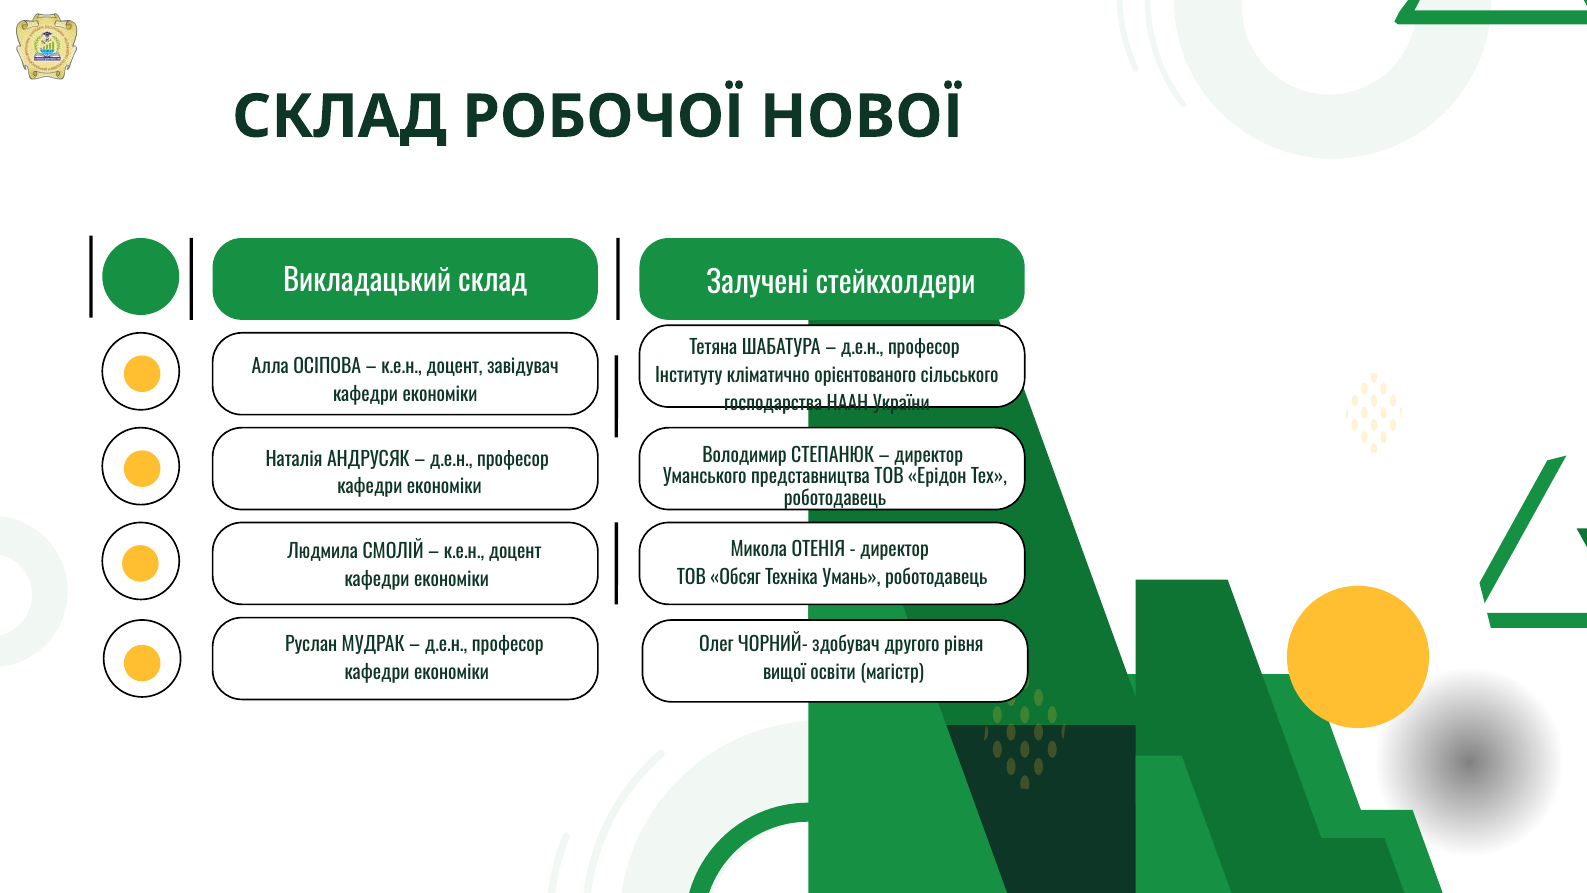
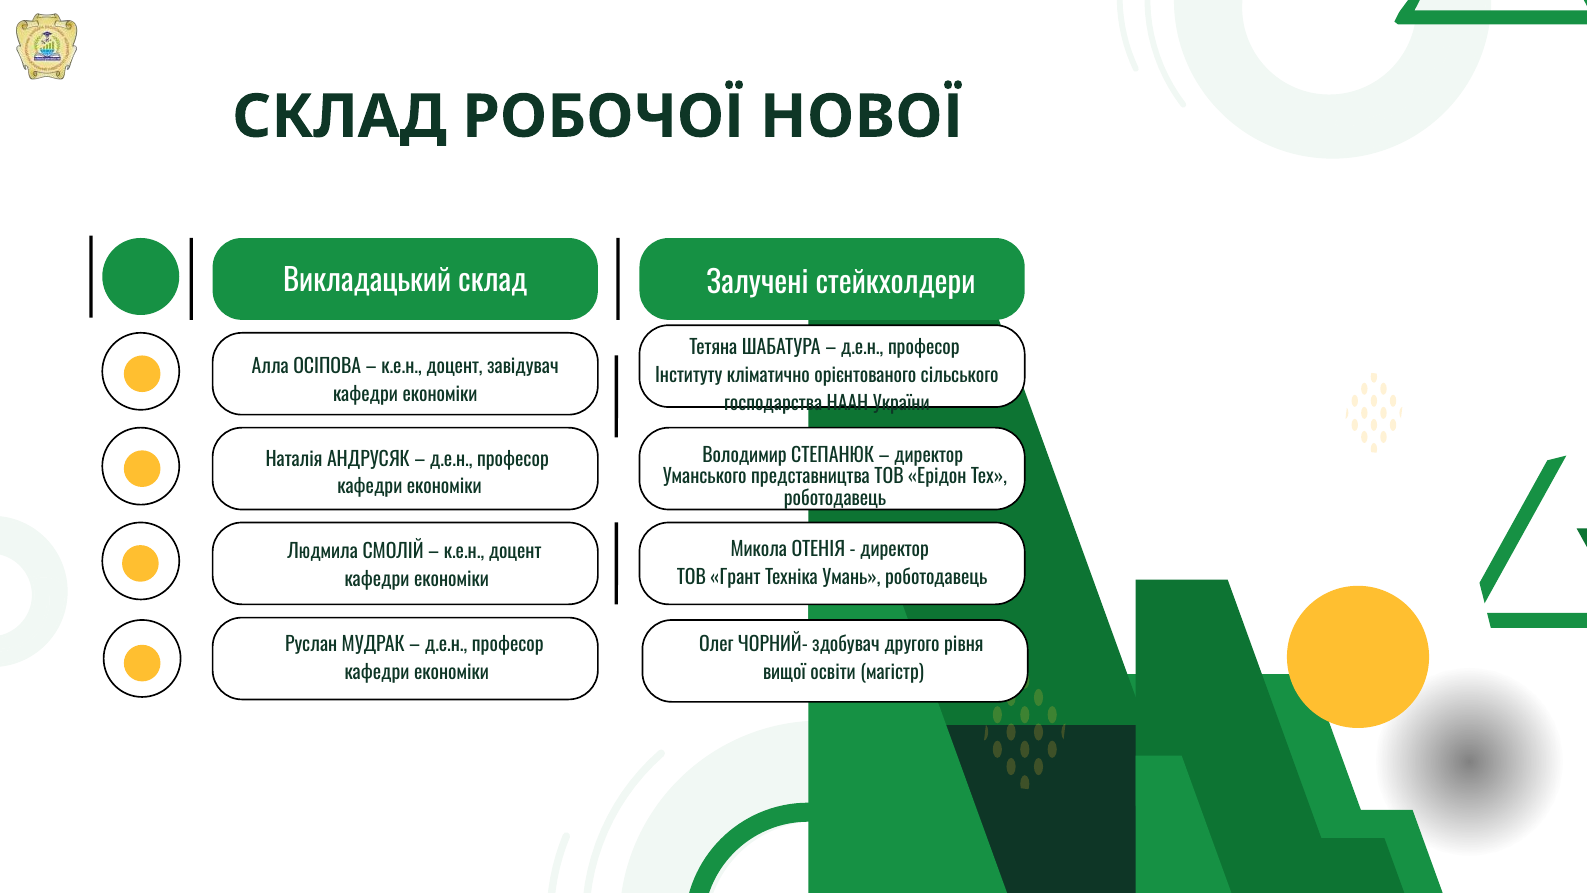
Обсяг: Обсяг -> Грант
